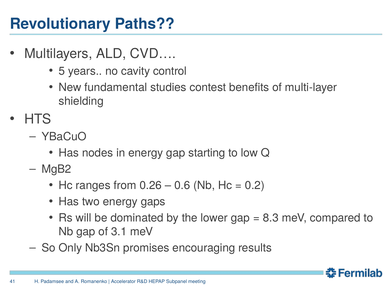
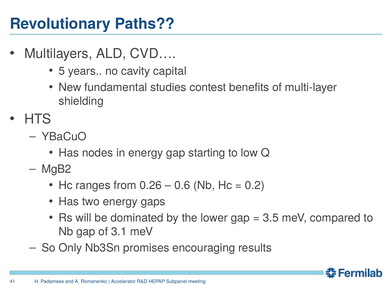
control: control -> capital
8.3: 8.3 -> 3.5
